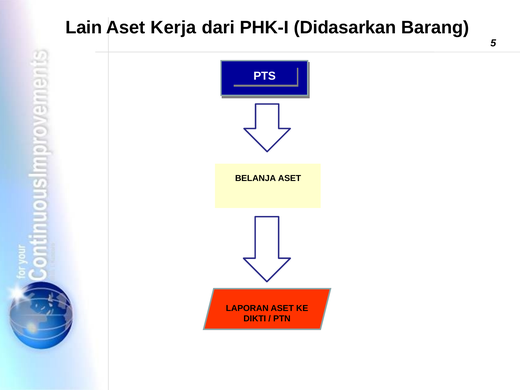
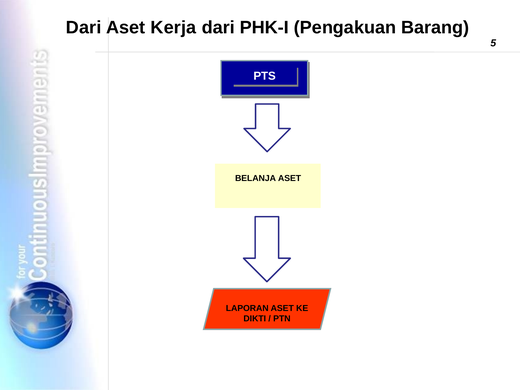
Lain at (84, 28): Lain -> Dari
Didasarkan: Didasarkan -> Pengakuan
